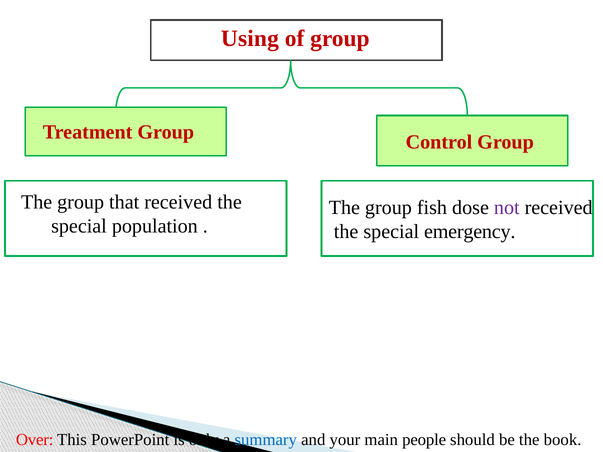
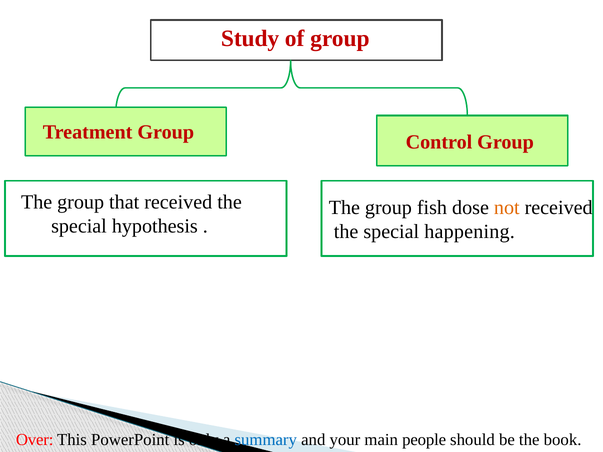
Using: Using -> Study
not colour: purple -> orange
population: population -> hypothesis
emergency: emergency -> happening
